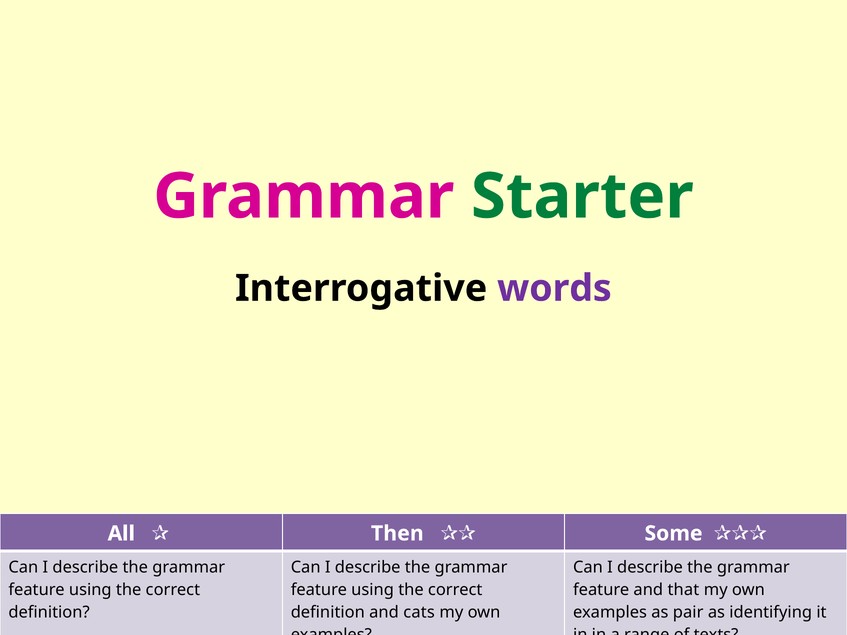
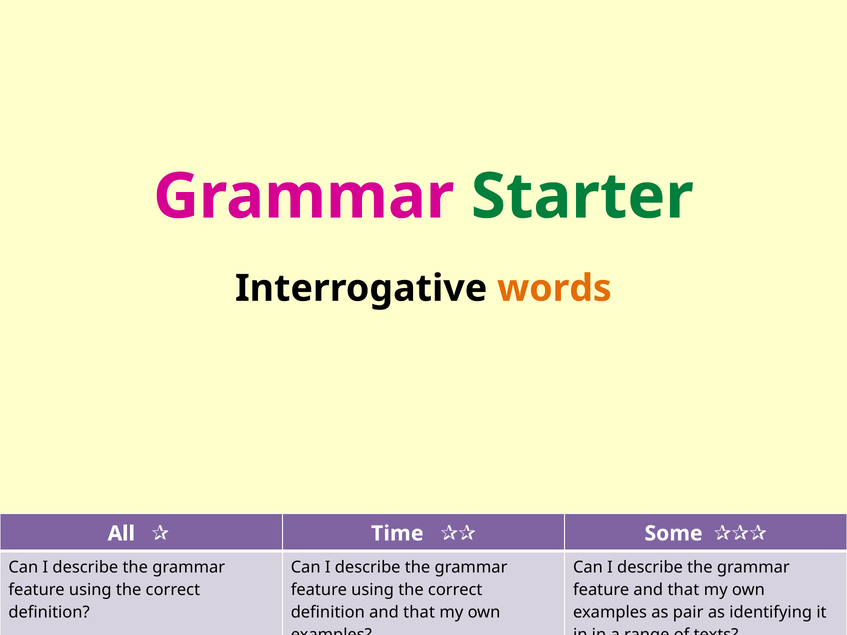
words colour: purple -> orange
Then: Then -> Time
definition and cats: cats -> that
